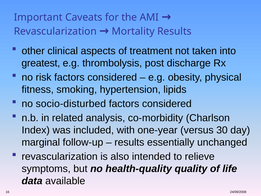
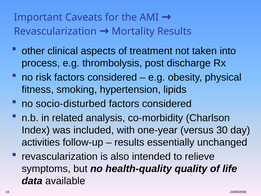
greatest: greatest -> process
marginal: marginal -> activities
